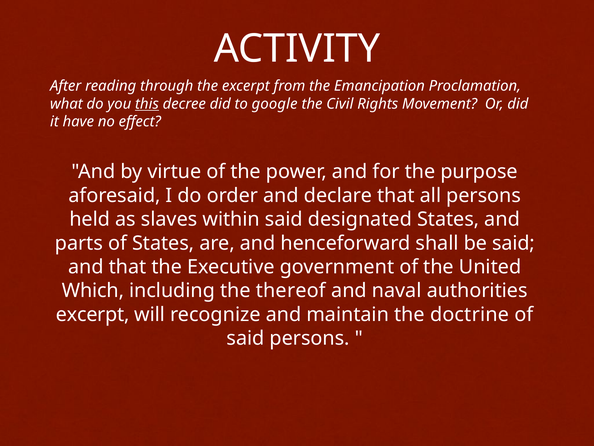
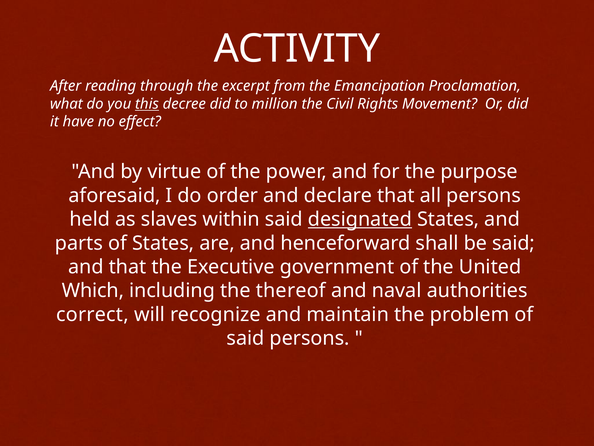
google: google -> million
designated underline: none -> present
excerpt at (93, 314): excerpt -> correct
doctrine: doctrine -> problem
